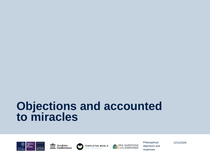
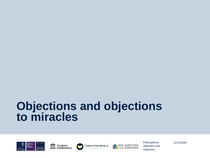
and accounted: accounted -> objections
